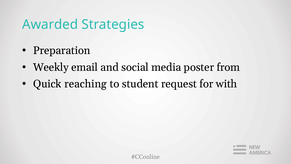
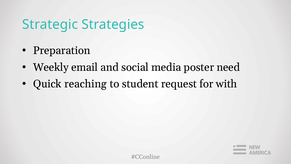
Awarded: Awarded -> Strategic
from: from -> need
